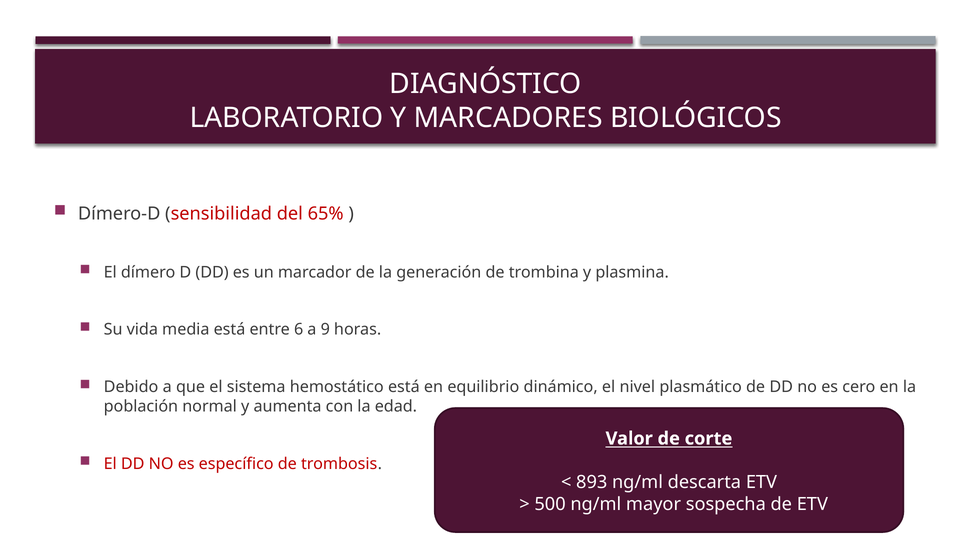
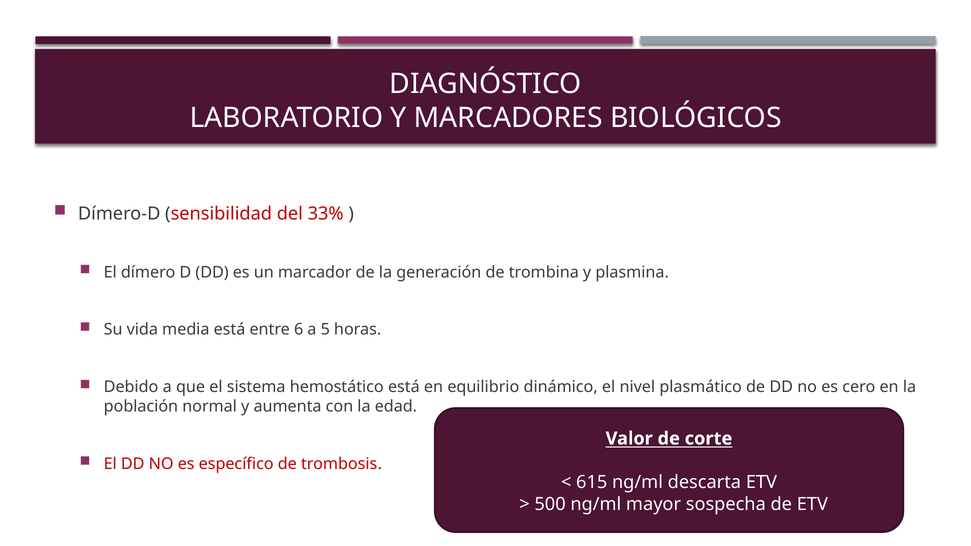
65%: 65% -> 33%
9: 9 -> 5
893: 893 -> 615
